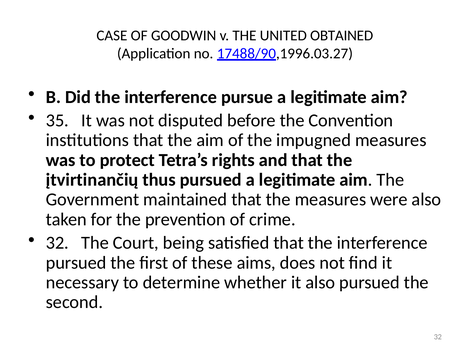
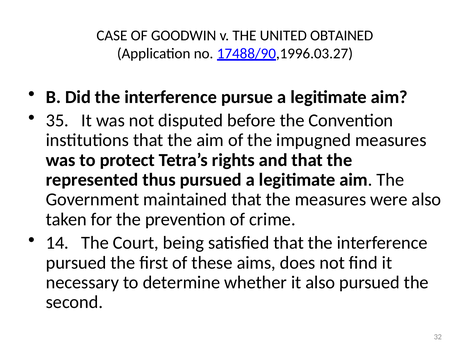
įtvirtinančių: įtvirtinančių -> represented
32 at (57, 243): 32 -> 14
